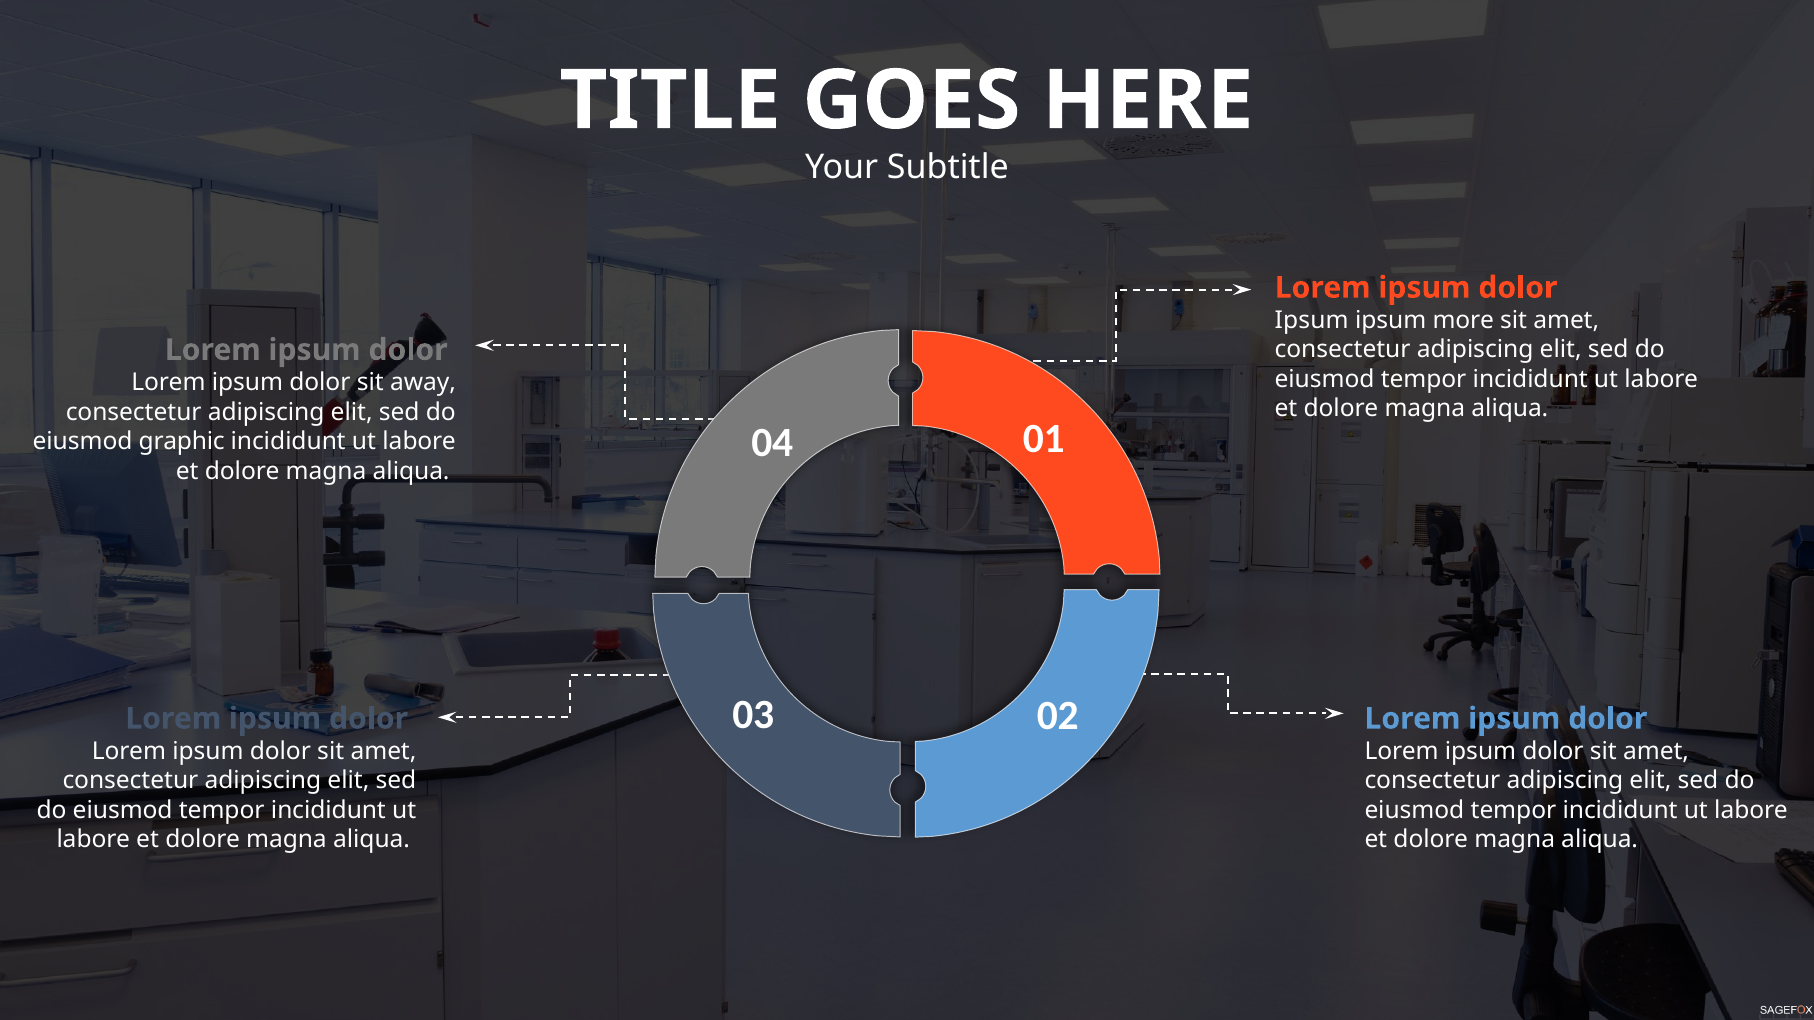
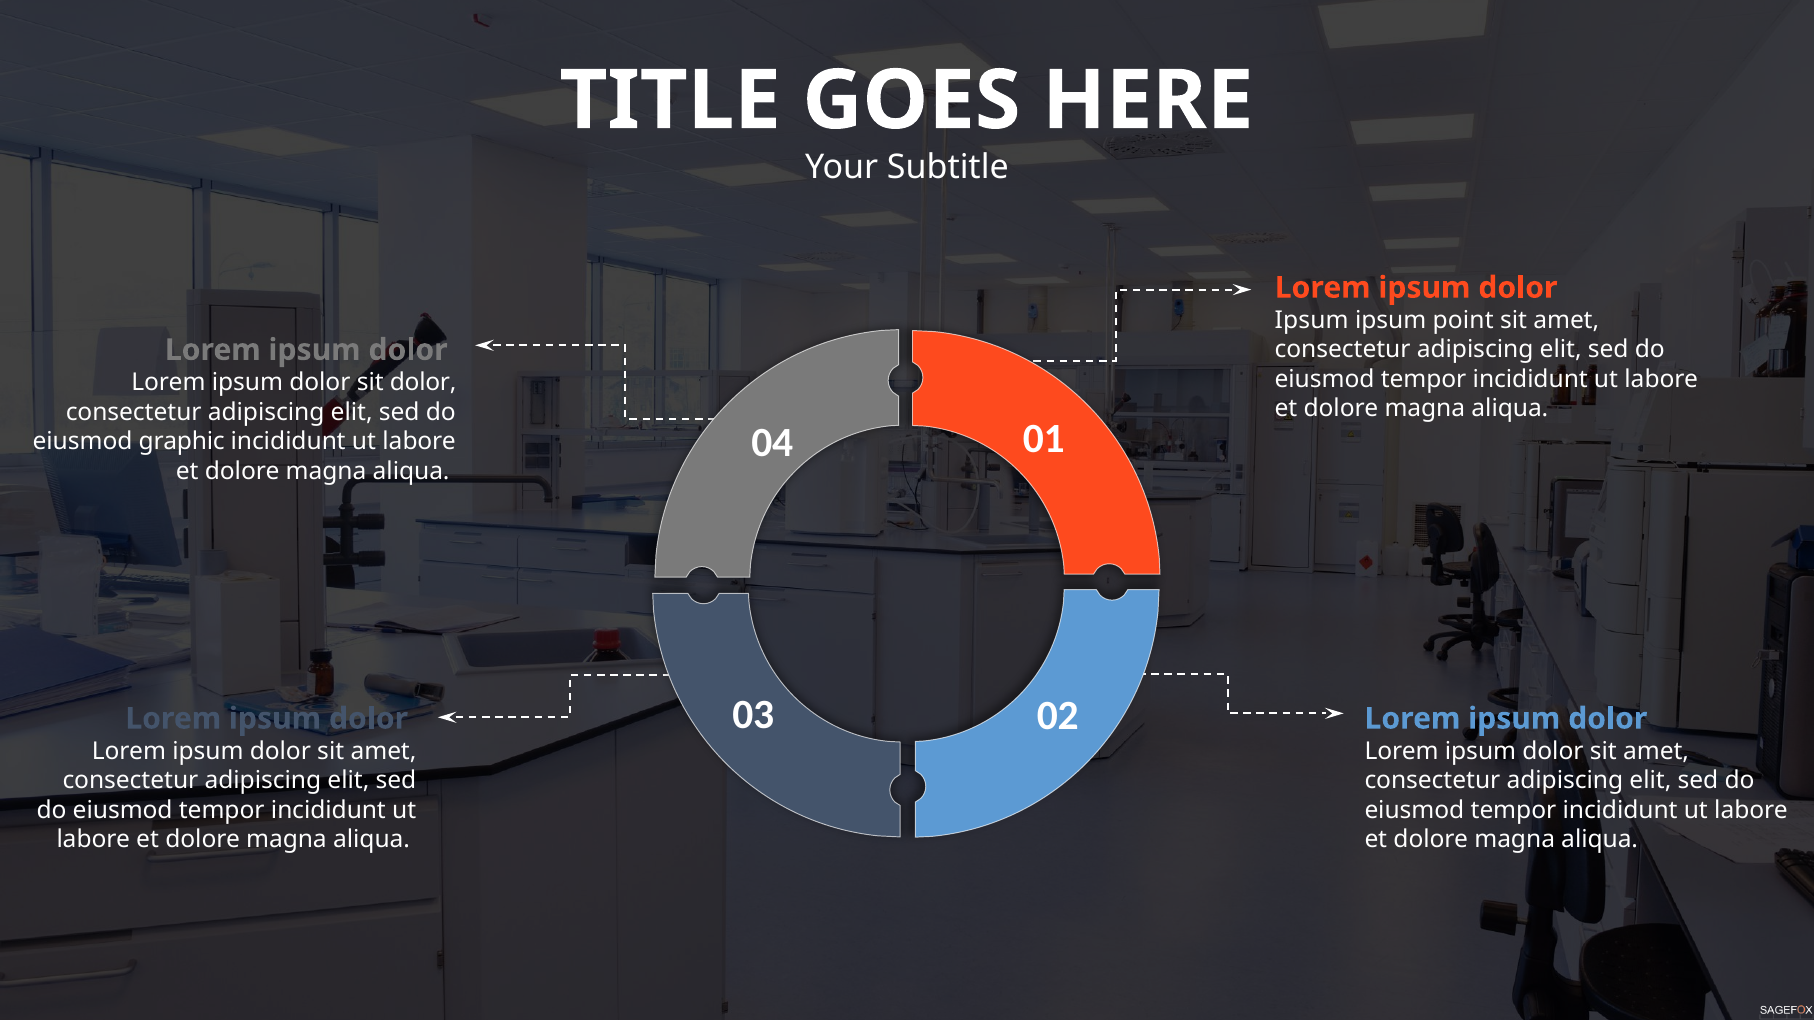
more: more -> point
sit away: away -> dolor
